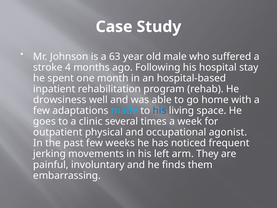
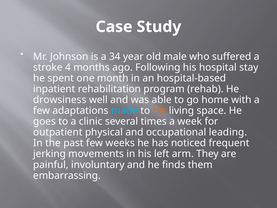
63: 63 -> 34
his at (160, 111) colour: blue -> orange
agonist: agonist -> leading
